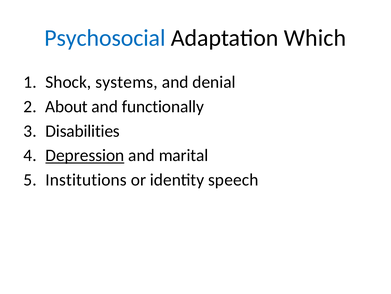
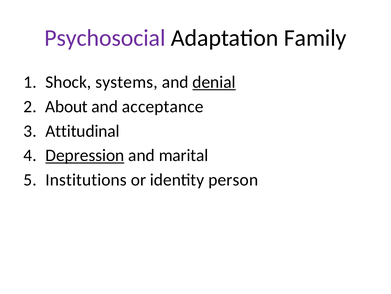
Psychosocial colour: blue -> purple
Which: Which -> Family
denial underline: none -> present
functionally: functionally -> acceptance
Disabilities: Disabilities -> Attitudinal
speech: speech -> person
